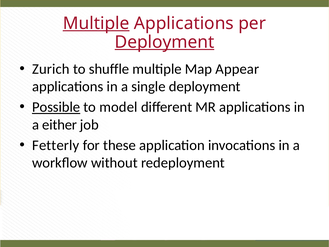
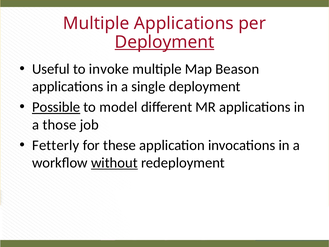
Multiple at (96, 23) underline: present -> none
Zurich: Zurich -> Useful
shuffle: shuffle -> invoke
Appear: Appear -> Beason
either: either -> those
without underline: none -> present
